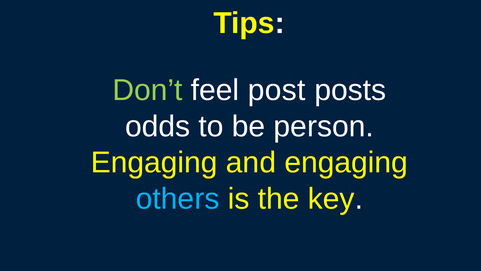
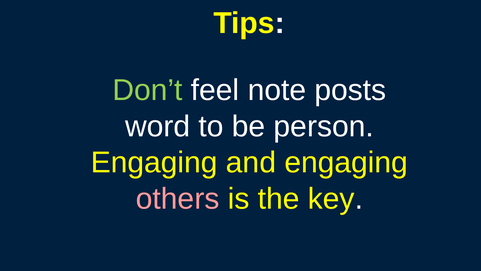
post: post -> note
odds: odds -> word
others colour: light blue -> pink
